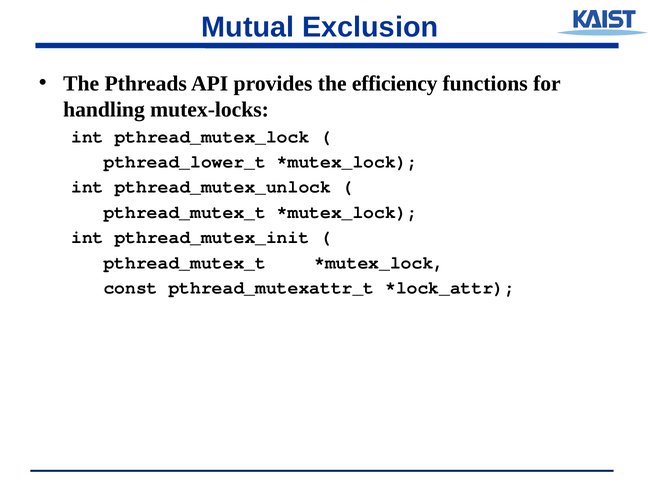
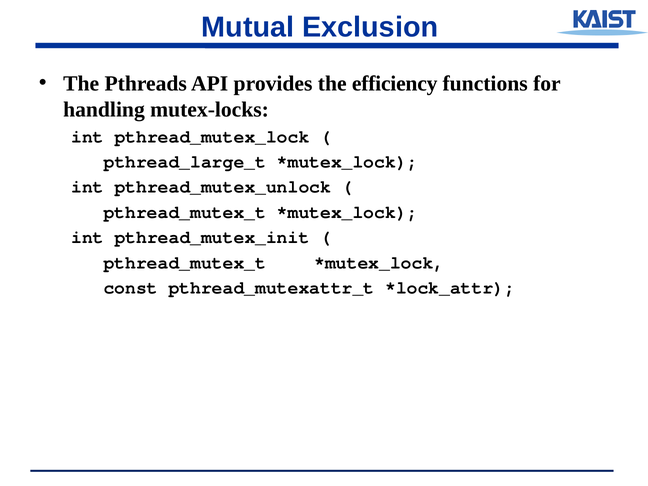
pthread_lower_t: pthread_lower_t -> pthread_large_t
